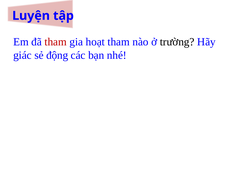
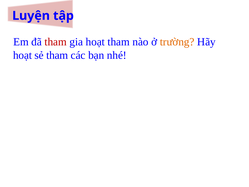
trường colour: black -> orange
giác at (22, 55): giác -> hoạt
sẻ động: động -> tham
